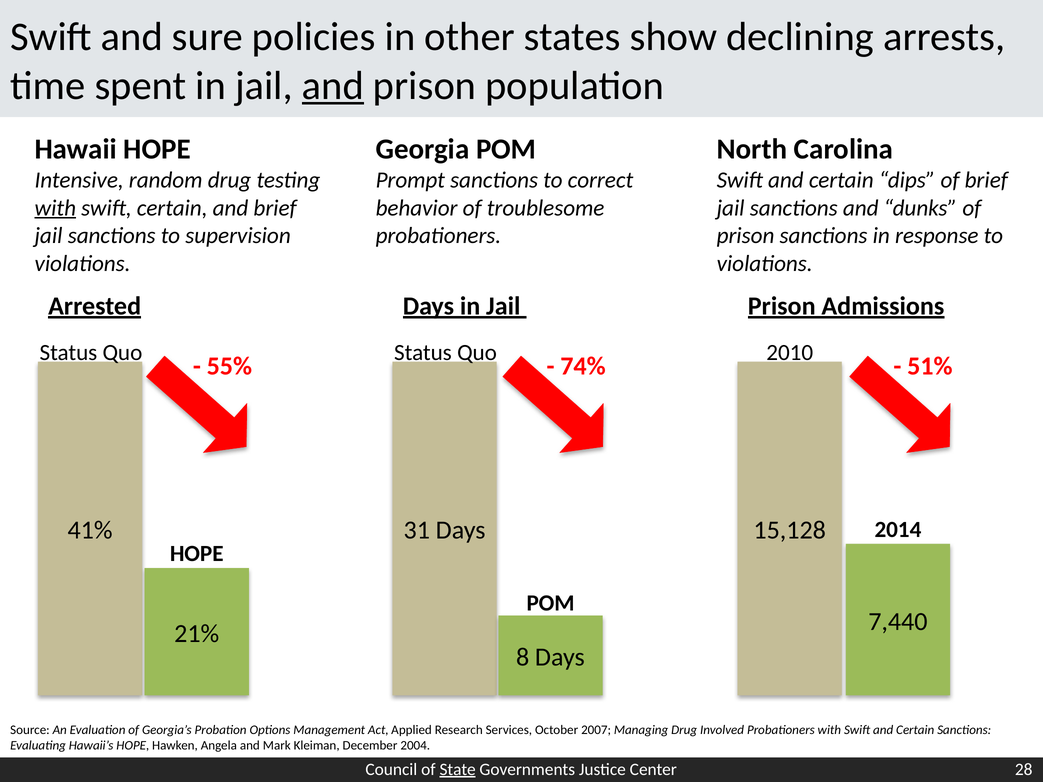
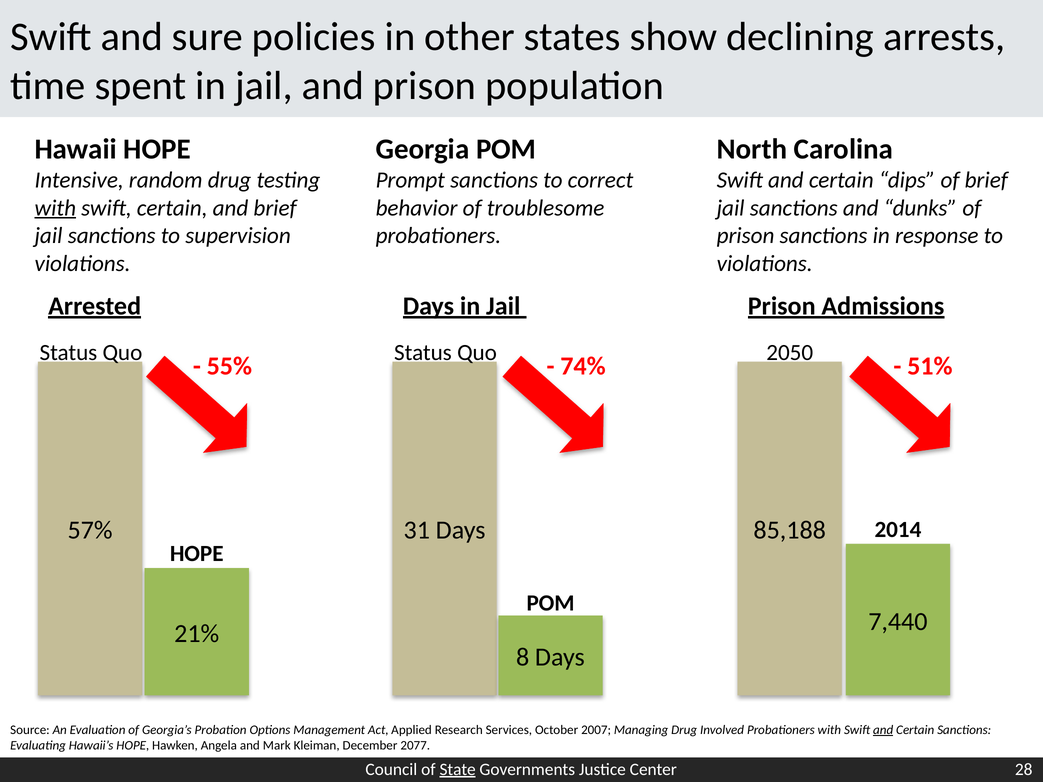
and at (333, 86) underline: present -> none
2010: 2010 -> 2050
41%: 41% -> 57%
15,128: 15,128 -> 85,188
and at (883, 730) underline: none -> present
2004: 2004 -> 2077
